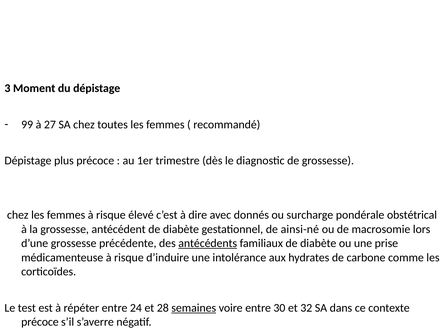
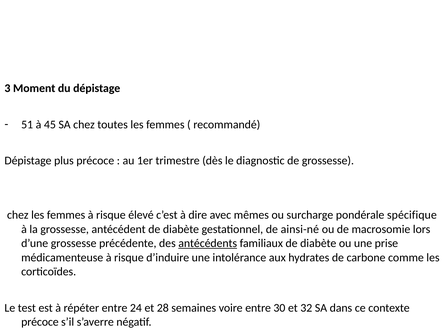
99: 99 -> 51
27: 27 -> 45
donnés: donnés -> mêmes
obstétrical: obstétrical -> spécifique
semaines underline: present -> none
